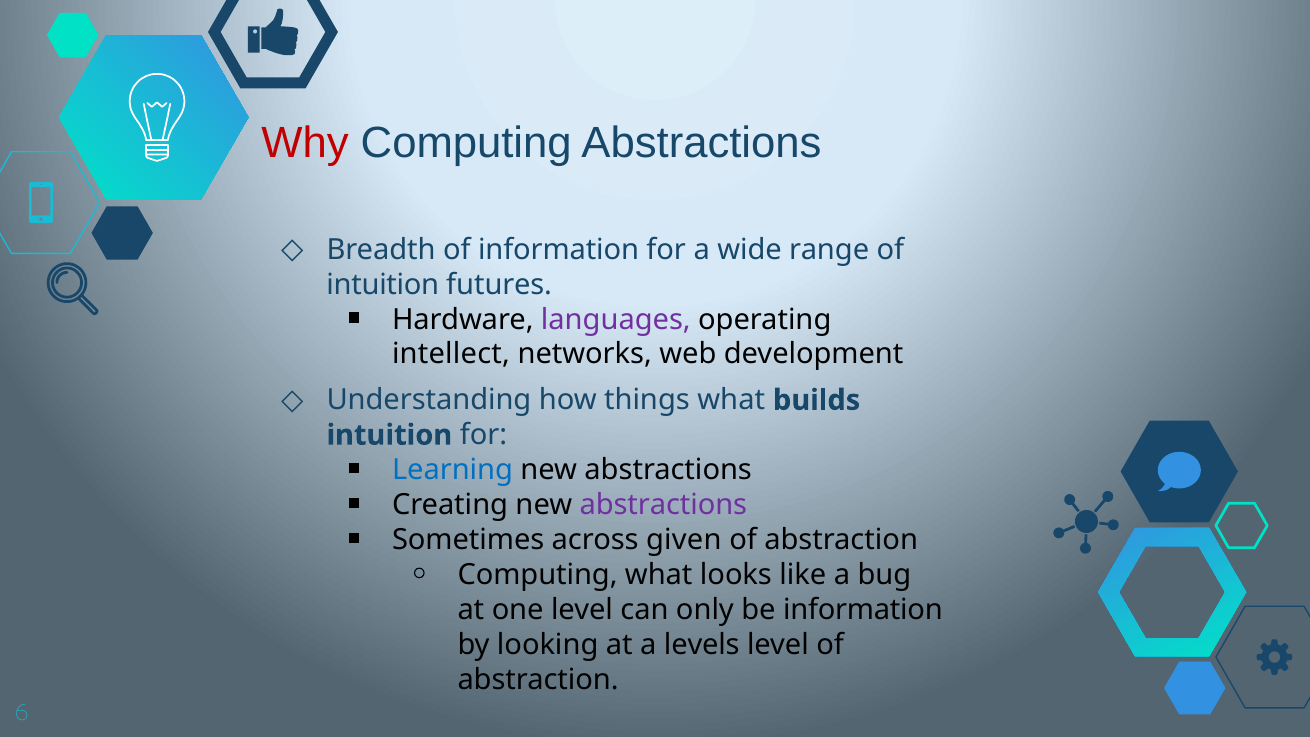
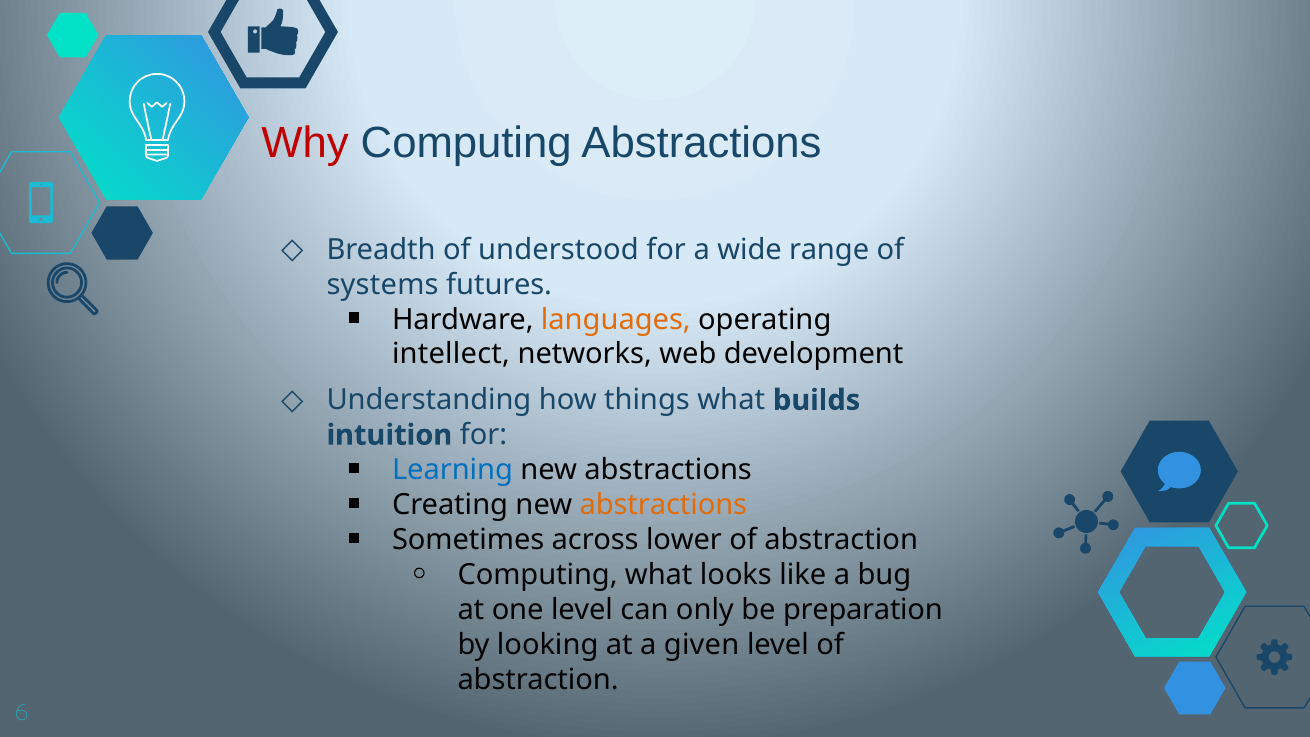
of information: information -> understood
intuition at (383, 284): intuition -> systems
languages colour: purple -> orange
abstractions at (663, 505) colour: purple -> orange
given: given -> lower
be information: information -> preparation
levels: levels -> given
